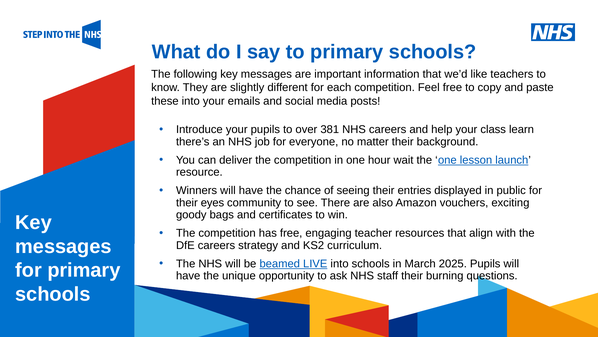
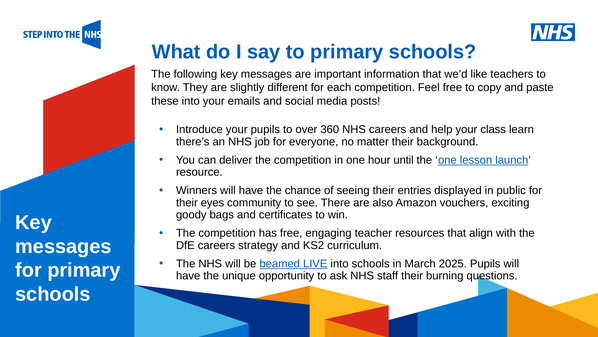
381: 381 -> 360
wait: wait -> until
